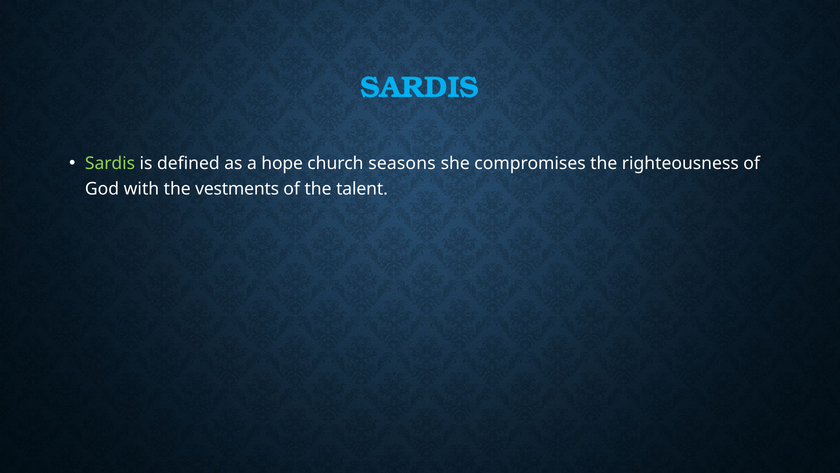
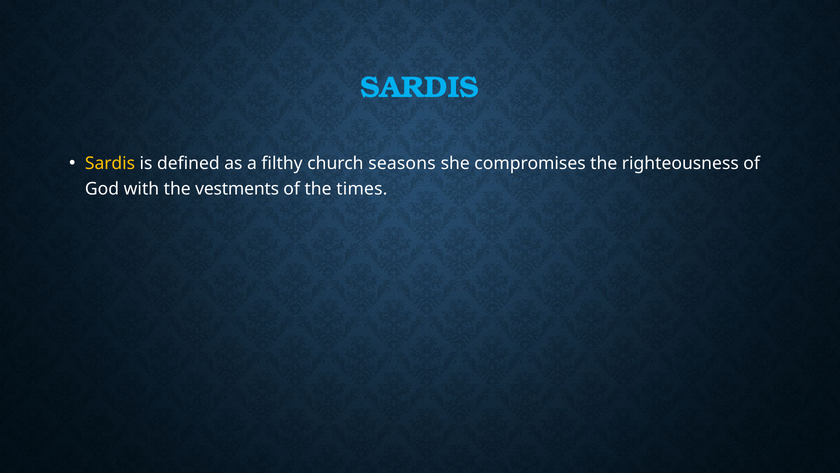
Sardis at (110, 163) colour: light green -> yellow
hope: hope -> filthy
talent: talent -> times
